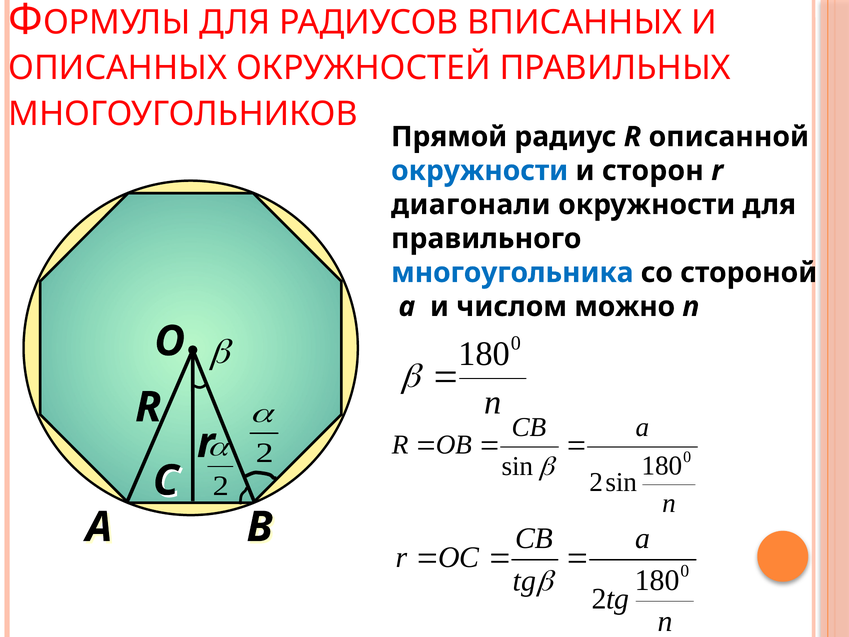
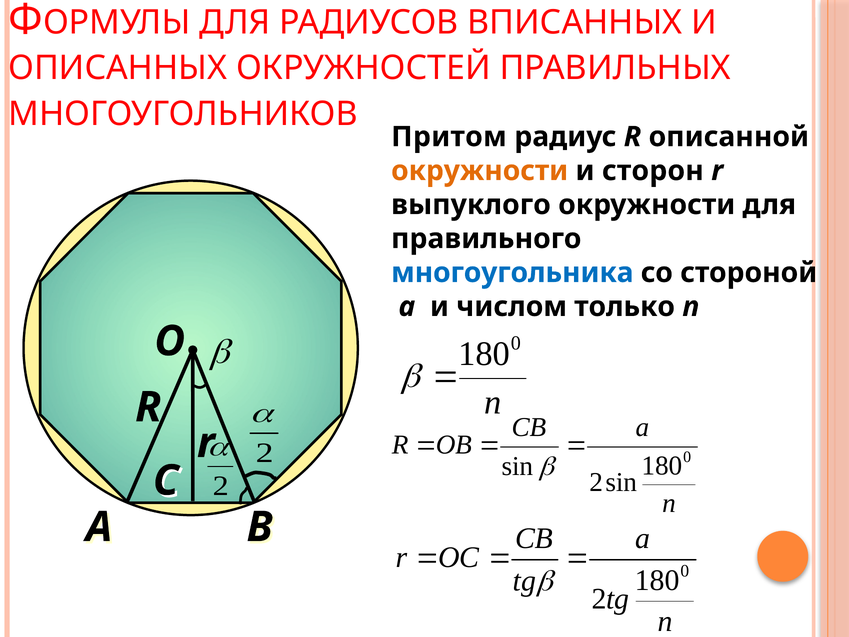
Прямой: Прямой -> Притом
окружности at (480, 171) colour: blue -> orange
диагонали: диагонали -> выпуклого
можно: можно -> только
